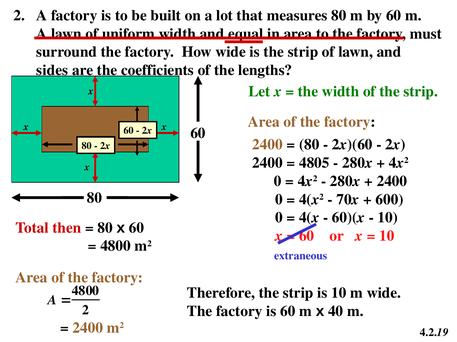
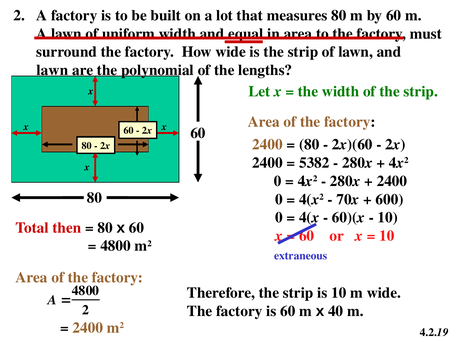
sides at (52, 70): sides -> lawn
coefficients: coefficients -> polynomial
4805: 4805 -> 5382
